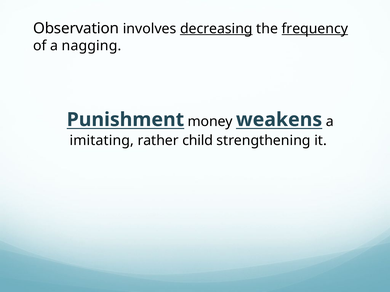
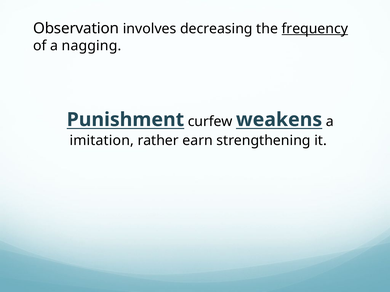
decreasing underline: present -> none
money: money -> curfew
imitating: imitating -> imitation
child: child -> earn
